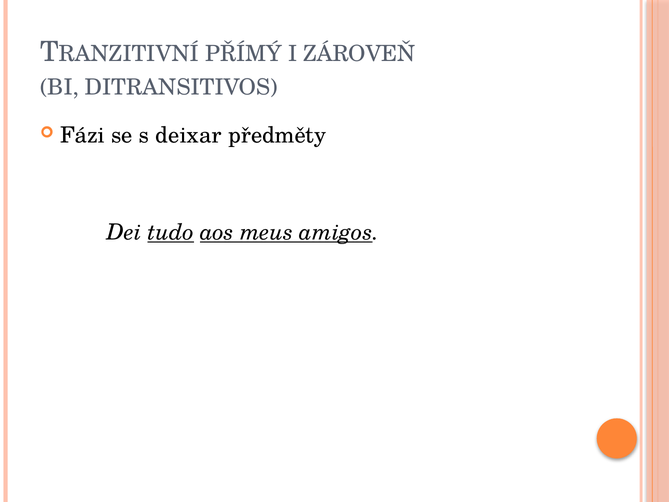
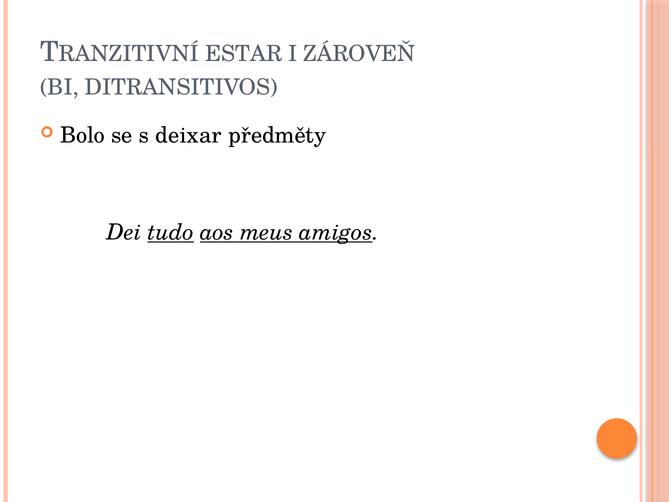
PŘÍMÝ: PŘÍMÝ -> ESTAR
Fázi: Fázi -> Bolo
